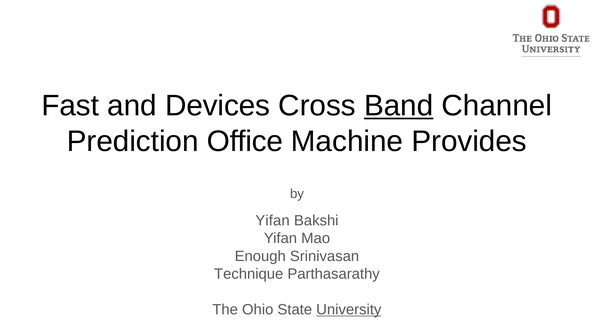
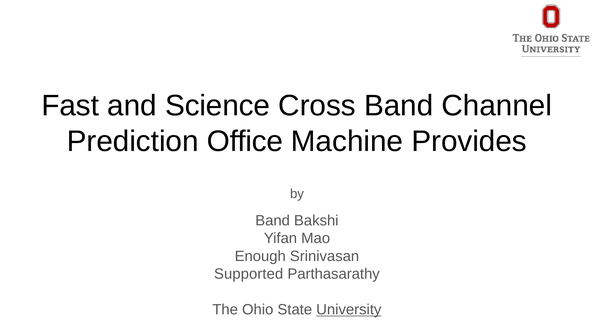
Devices: Devices -> Science
Band at (399, 106) underline: present -> none
Yifan at (273, 221): Yifan -> Band
Technique: Technique -> Supported
